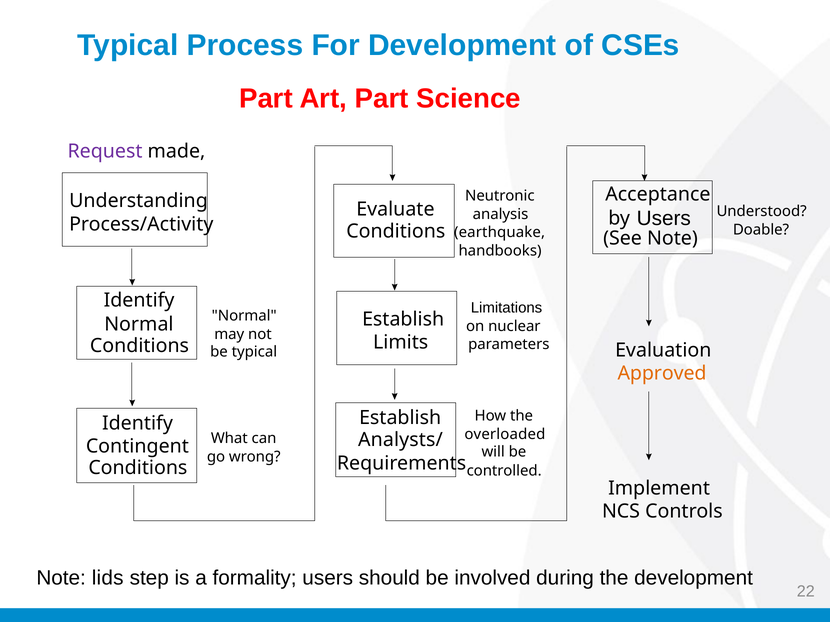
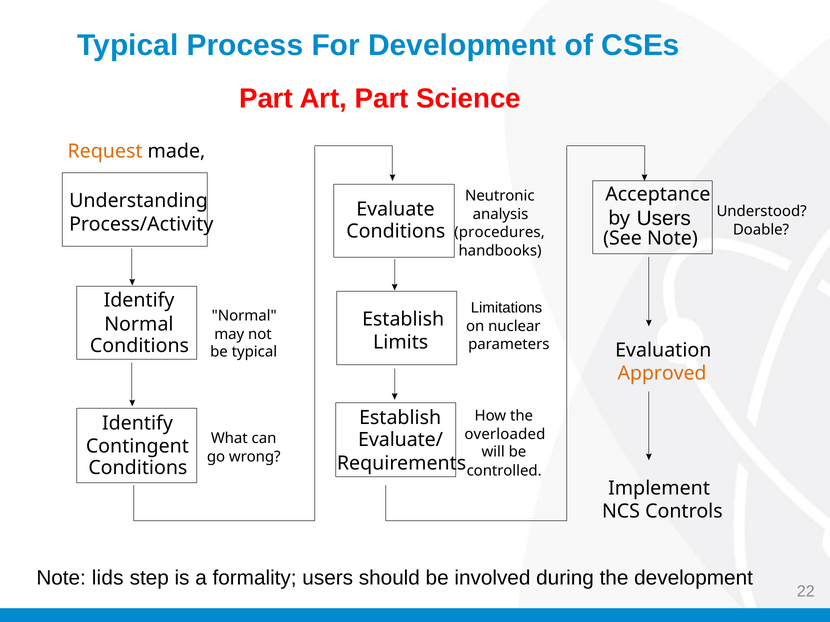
Request colour: purple -> orange
earthquake: earthquake -> procedures
Analysts/: Analysts/ -> Evaluate/
